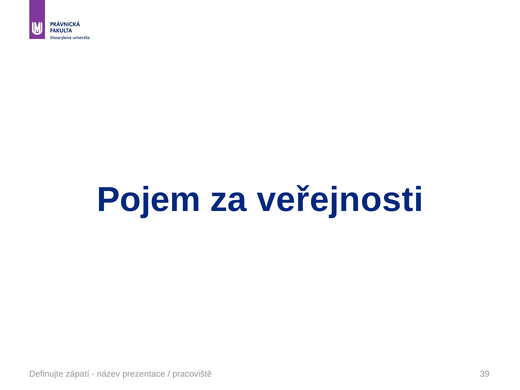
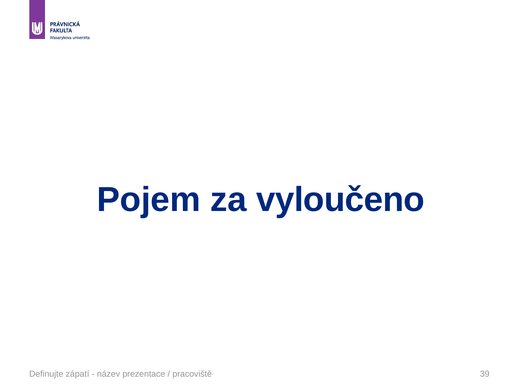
veřejnosti: veřejnosti -> vyloučeno
